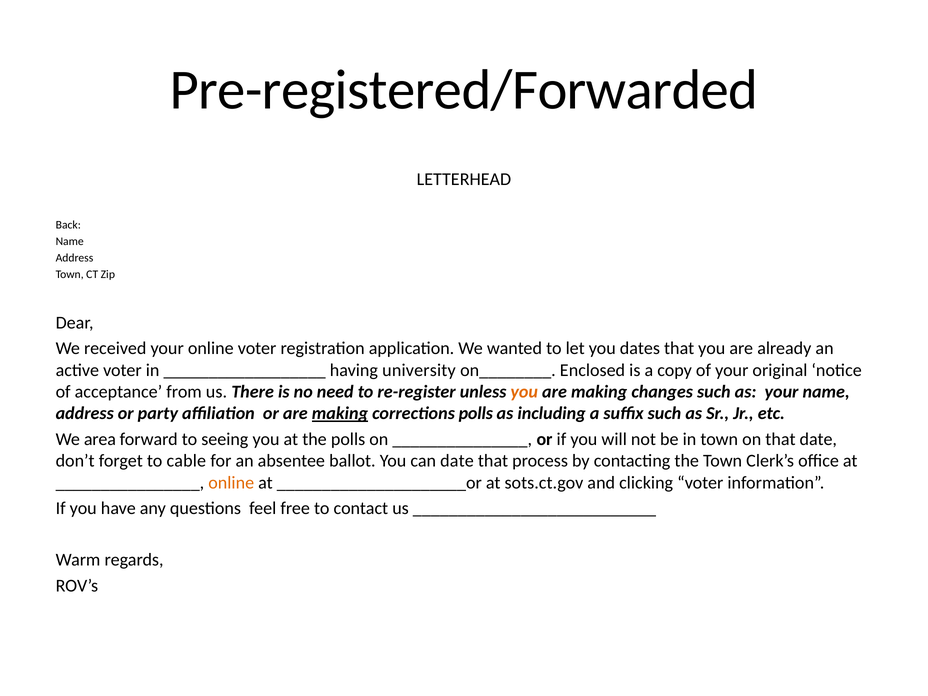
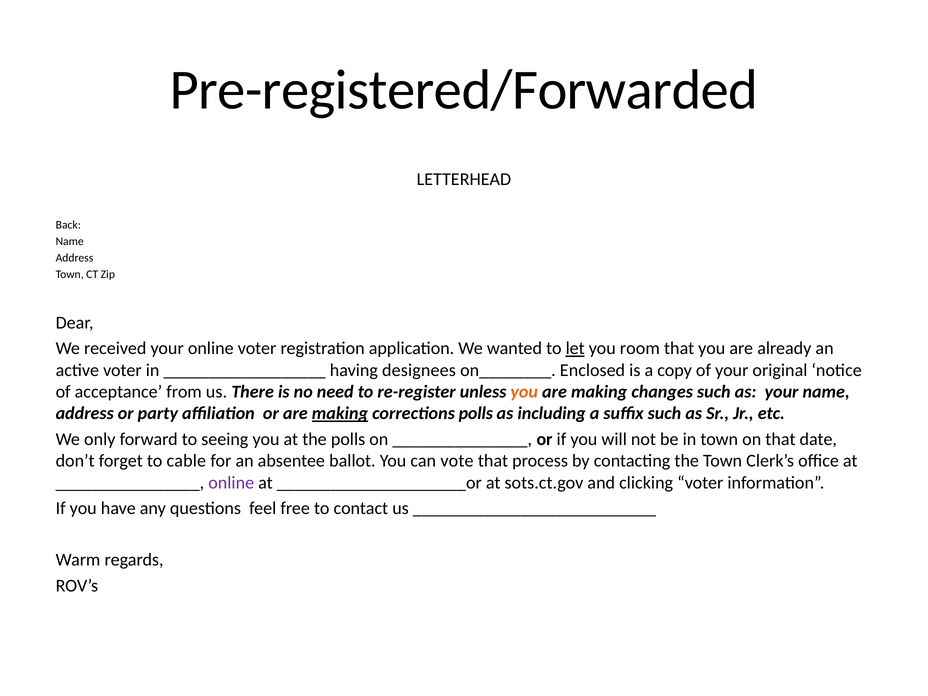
let underline: none -> present
dates: dates -> room
university: university -> designees
area: area -> only
can date: date -> vote
online at (231, 483) colour: orange -> purple
